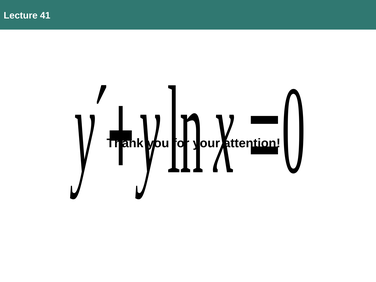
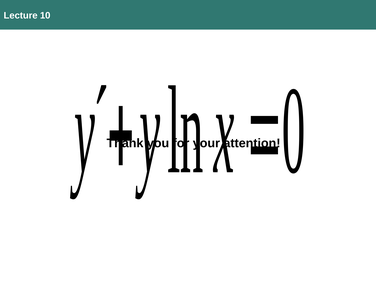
41: 41 -> 10
